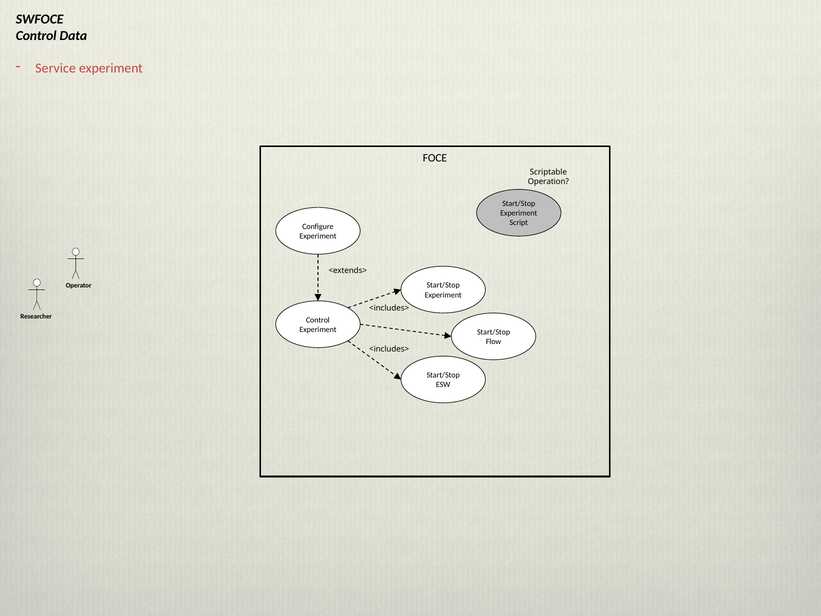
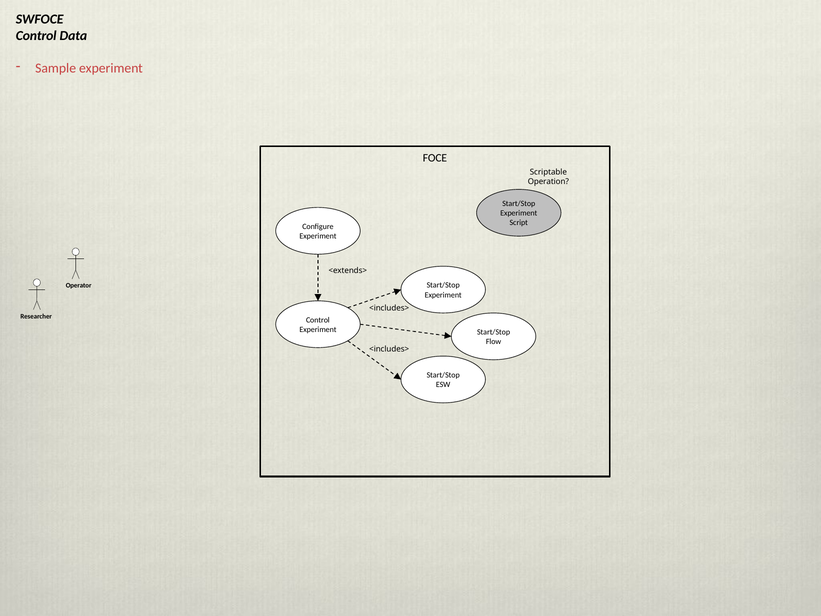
Service: Service -> Sample
